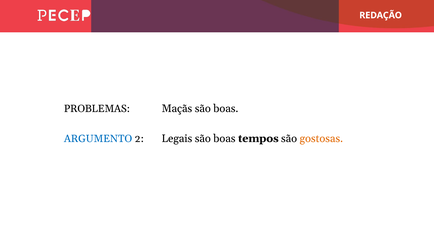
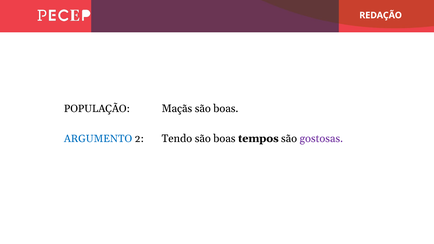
PROBLEMAS: PROBLEMAS -> POPULAÇÃO
Legais: Legais -> Tendo
gostosas colour: orange -> purple
